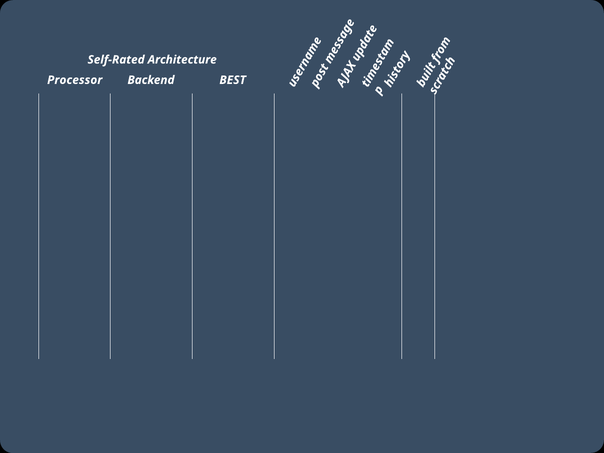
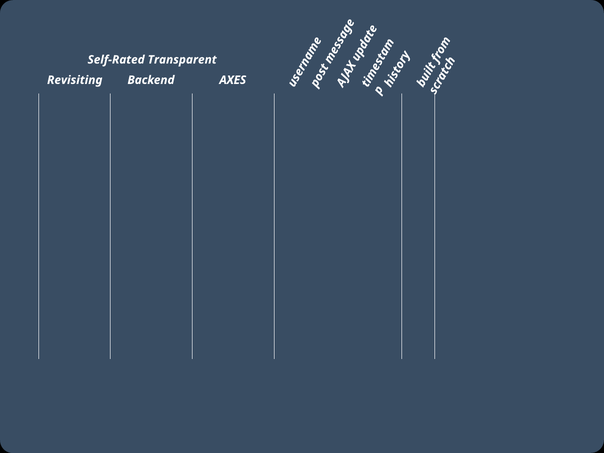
Architecture: Architecture -> Transparent
Processor: Processor -> Revisiting
BEST: BEST -> AXES
